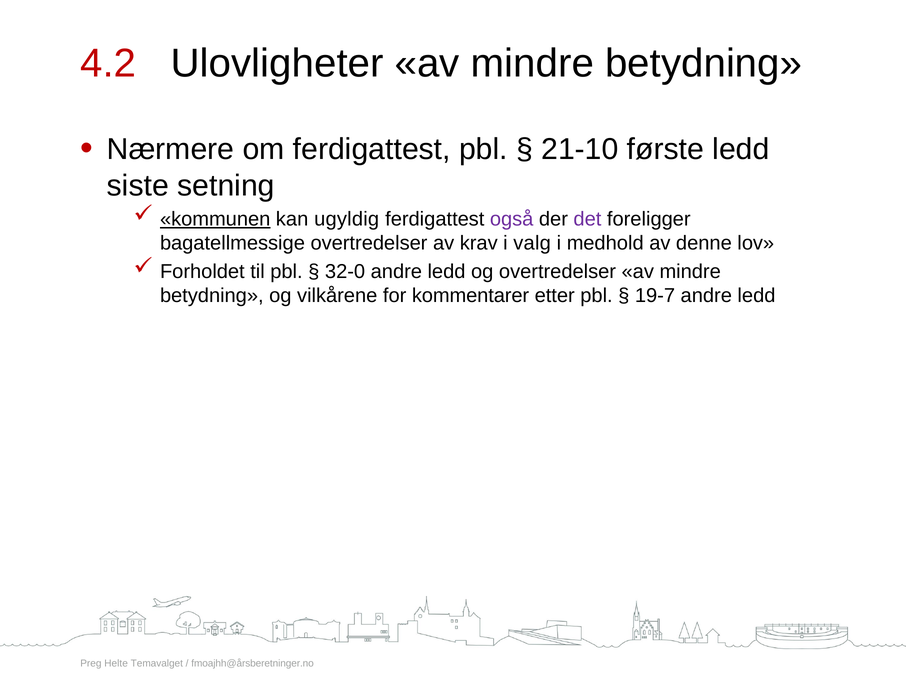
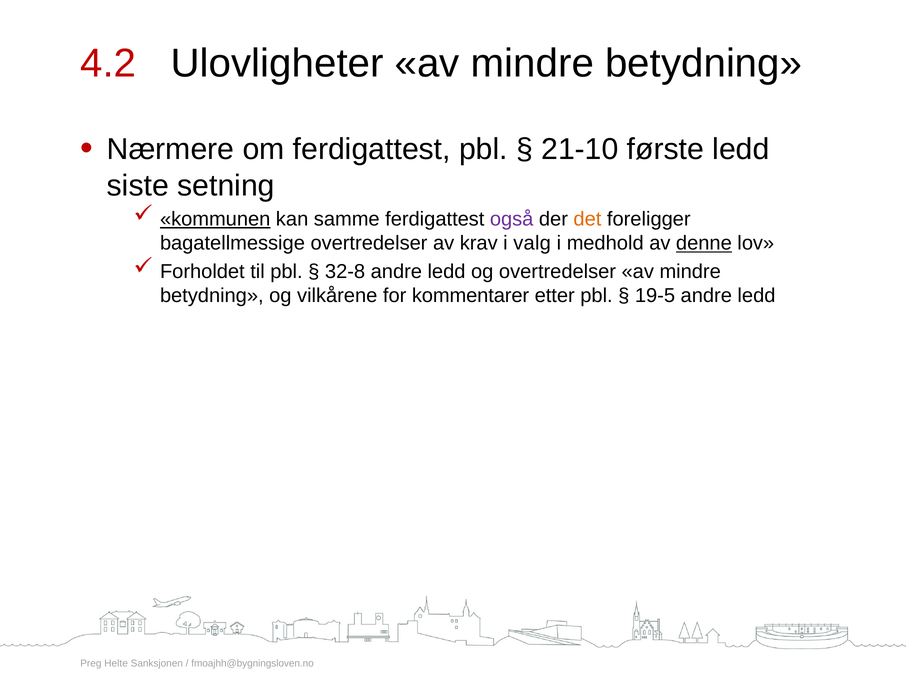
ugyldig: ugyldig -> samme
det colour: purple -> orange
denne underline: none -> present
32-0: 32-0 -> 32-8
19-7: 19-7 -> 19-5
Temavalget: Temavalget -> Sanksjonen
fmoajhh@årsberetninger.no: fmoajhh@årsberetninger.no -> fmoajhh@bygningsloven.no
